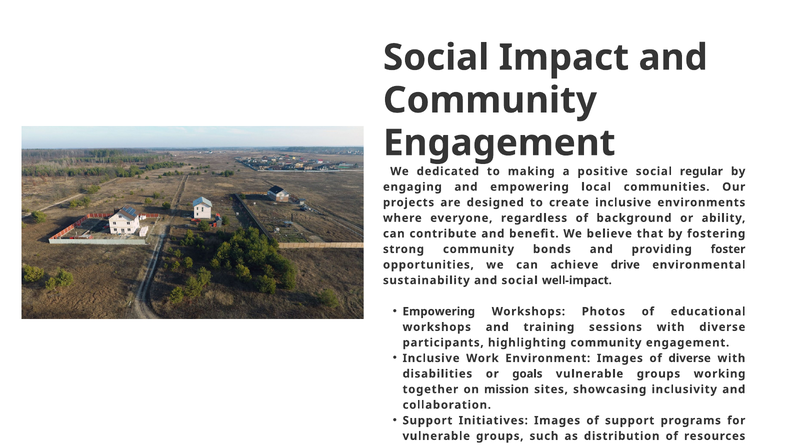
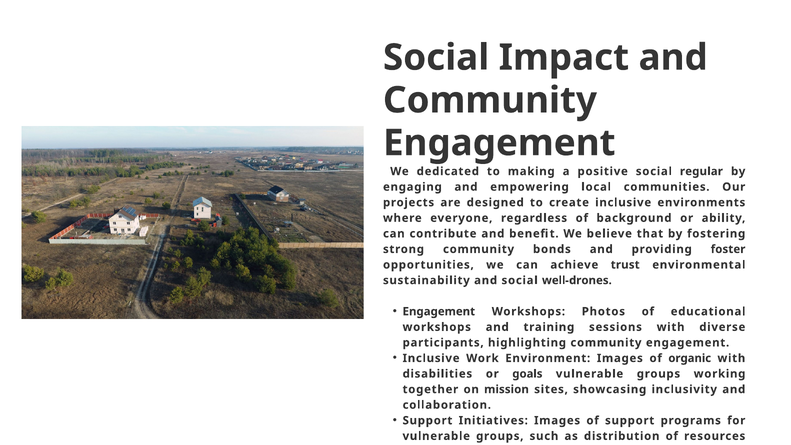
drive: drive -> trust
well-impact: well-impact -> well-drones
Empowering at (439, 311): Empowering -> Engagement
of diverse: diverse -> organic
